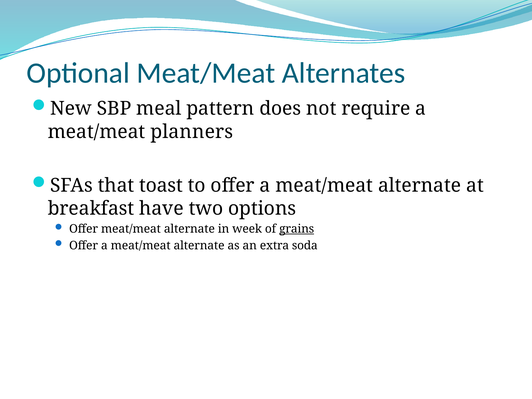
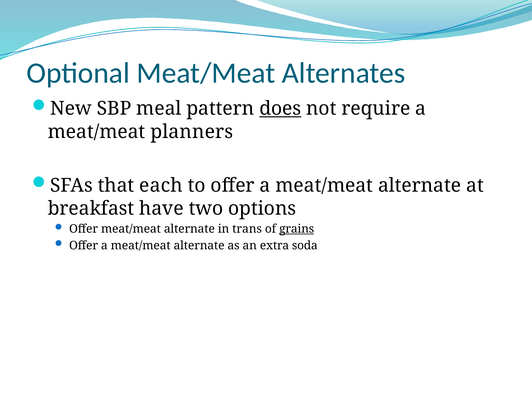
does underline: none -> present
toast: toast -> each
week: week -> trans
